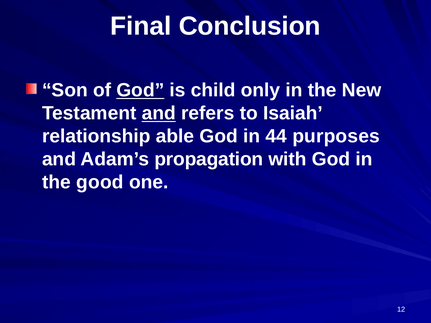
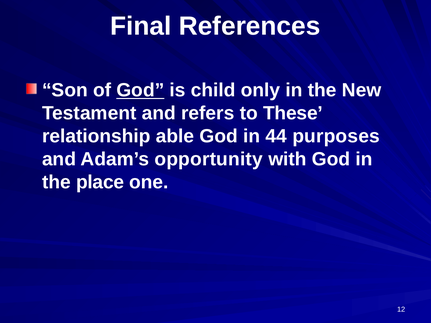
Conclusion: Conclusion -> References
and at (159, 113) underline: present -> none
Isaiah: Isaiah -> These
propagation: propagation -> opportunity
good: good -> place
